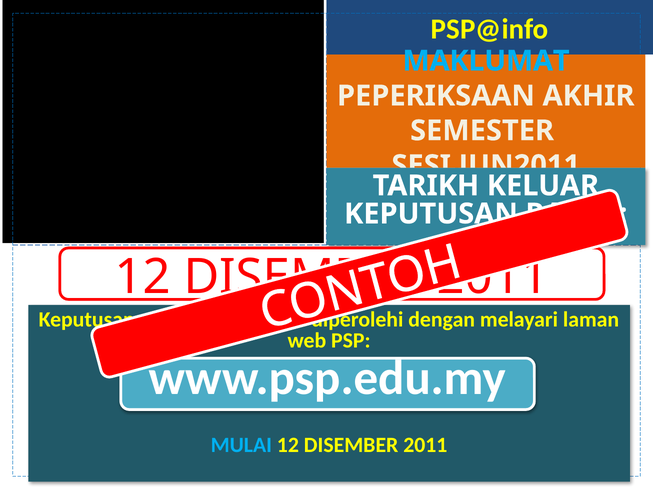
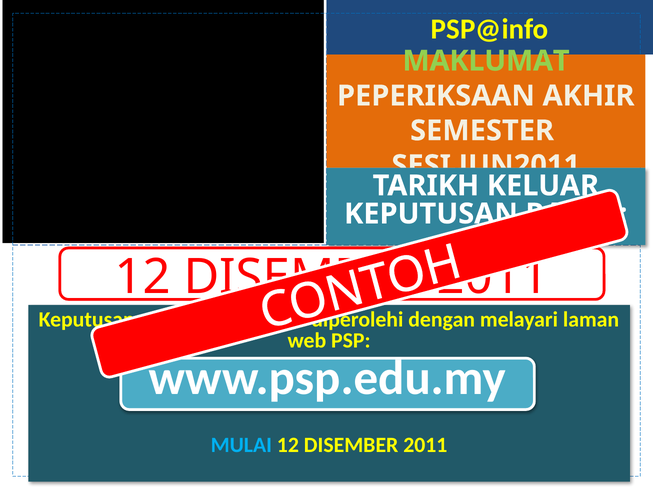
MAKLUMAT at (486, 61) colour: light blue -> light green
